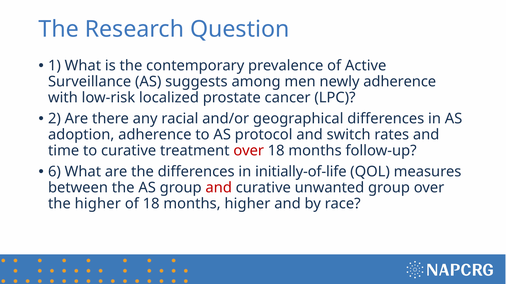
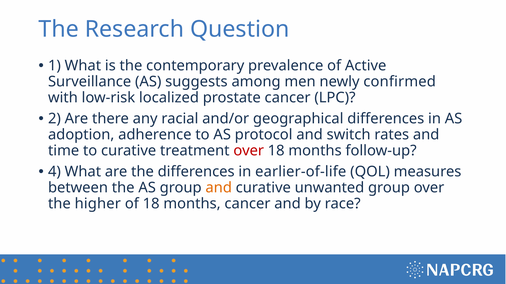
newly adherence: adherence -> confirmed
6: 6 -> 4
initially-of-life: initially-of-life -> earlier-of-life
and at (219, 188) colour: red -> orange
months higher: higher -> cancer
